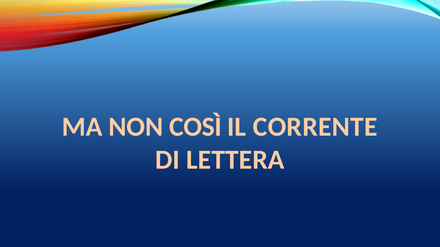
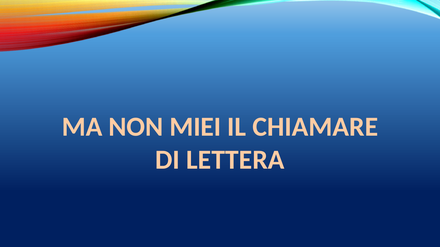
COSÌ: COSÌ -> MIEI
CORRENTE: CORRENTE -> CHIAMARE
